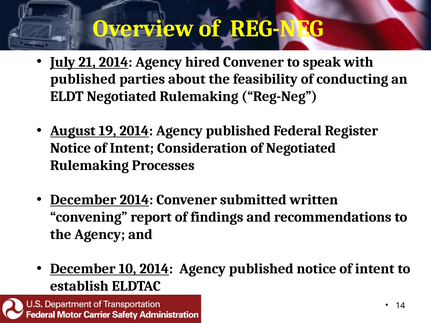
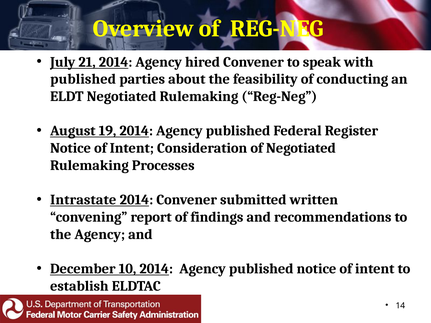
December at (83, 200): December -> Intrastate
